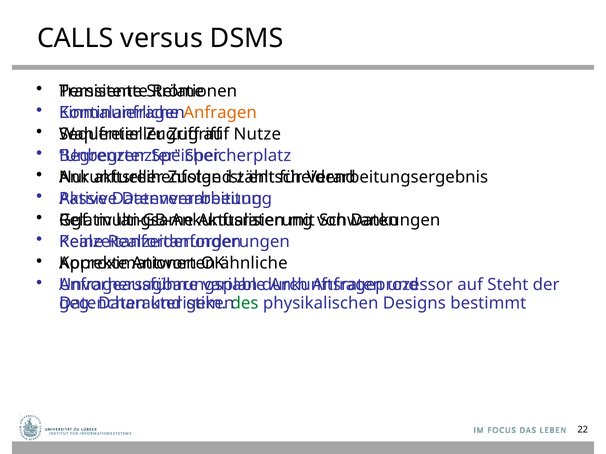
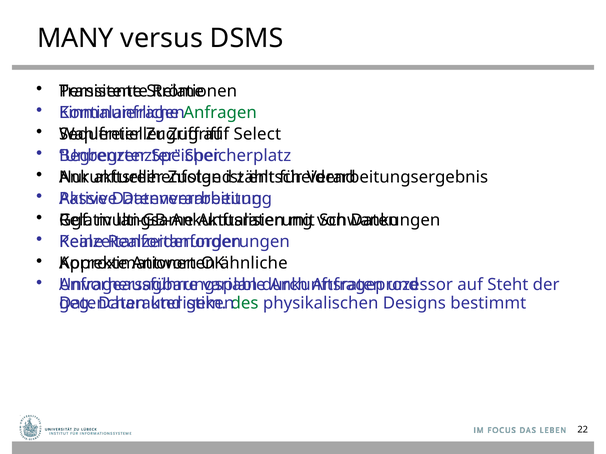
CALLS: CALLS -> MANY
Anfragen colour: orange -> green
Nutze: Nutze -> Select
